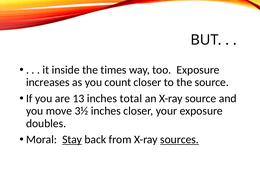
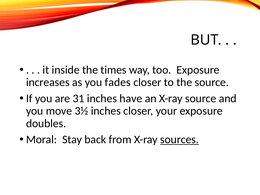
count: count -> fades
13: 13 -> 31
total: total -> have
Stay underline: present -> none
